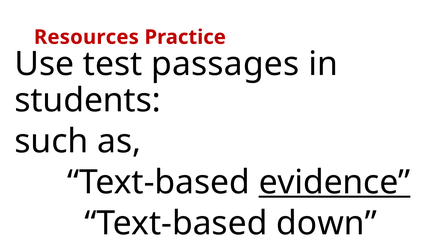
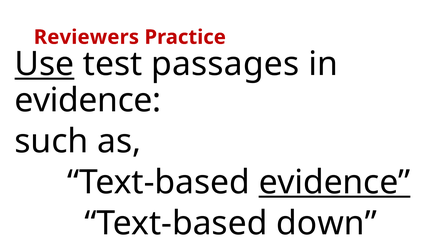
Resources: Resources -> Reviewers
Use underline: none -> present
students at (88, 100): students -> evidence
